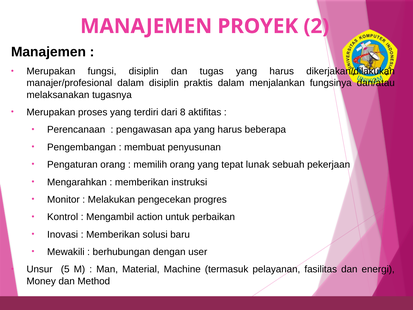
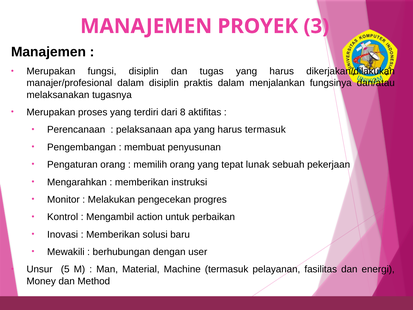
2: 2 -> 3
pengawasan: pengawasan -> pelaksanaan
harus beberapa: beberapa -> termasuk
